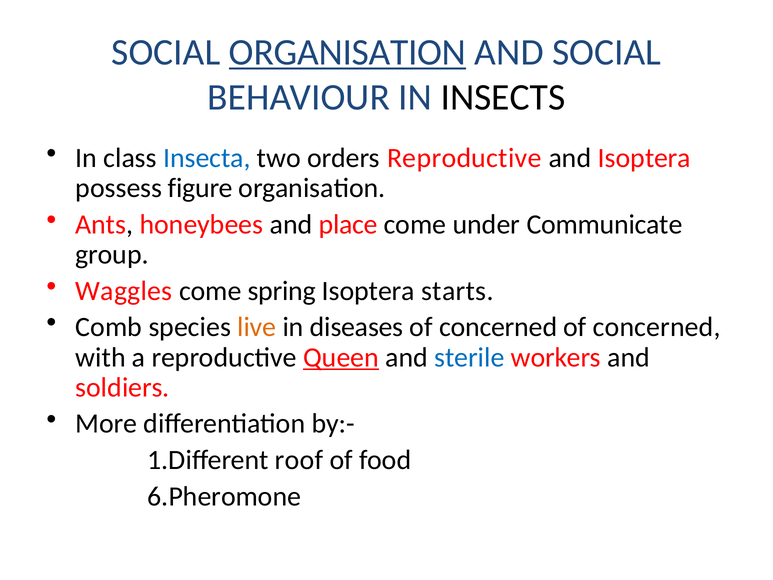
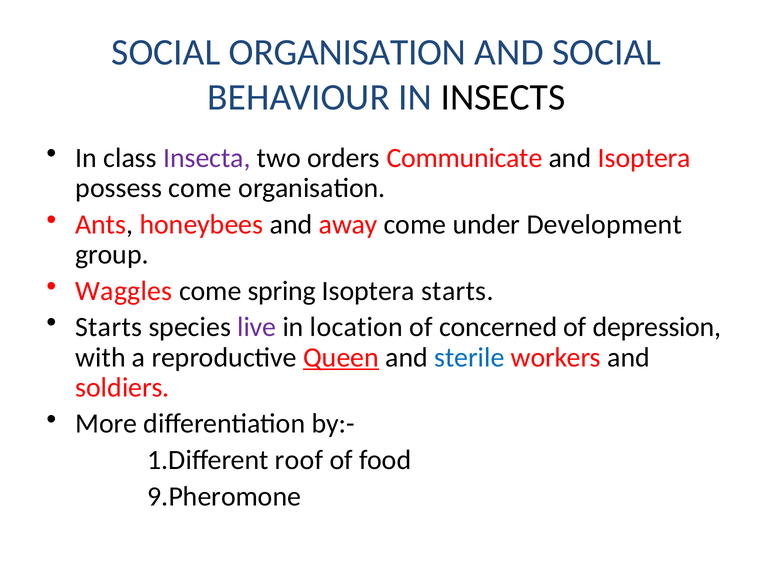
ORGANISATION at (348, 52) underline: present -> none
Insecta colour: blue -> purple
orders Reproductive: Reproductive -> Communicate
possess figure: figure -> come
place: place -> away
Communicate: Communicate -> Development
Comb at (109, 327): Comb -> Starts
live colour: orange -> purple
diseases: diseases -> location
concerned at (657, 327): concerned -> depression
6.Pheromone: 6.Pheromone -> 9.Pheromone
